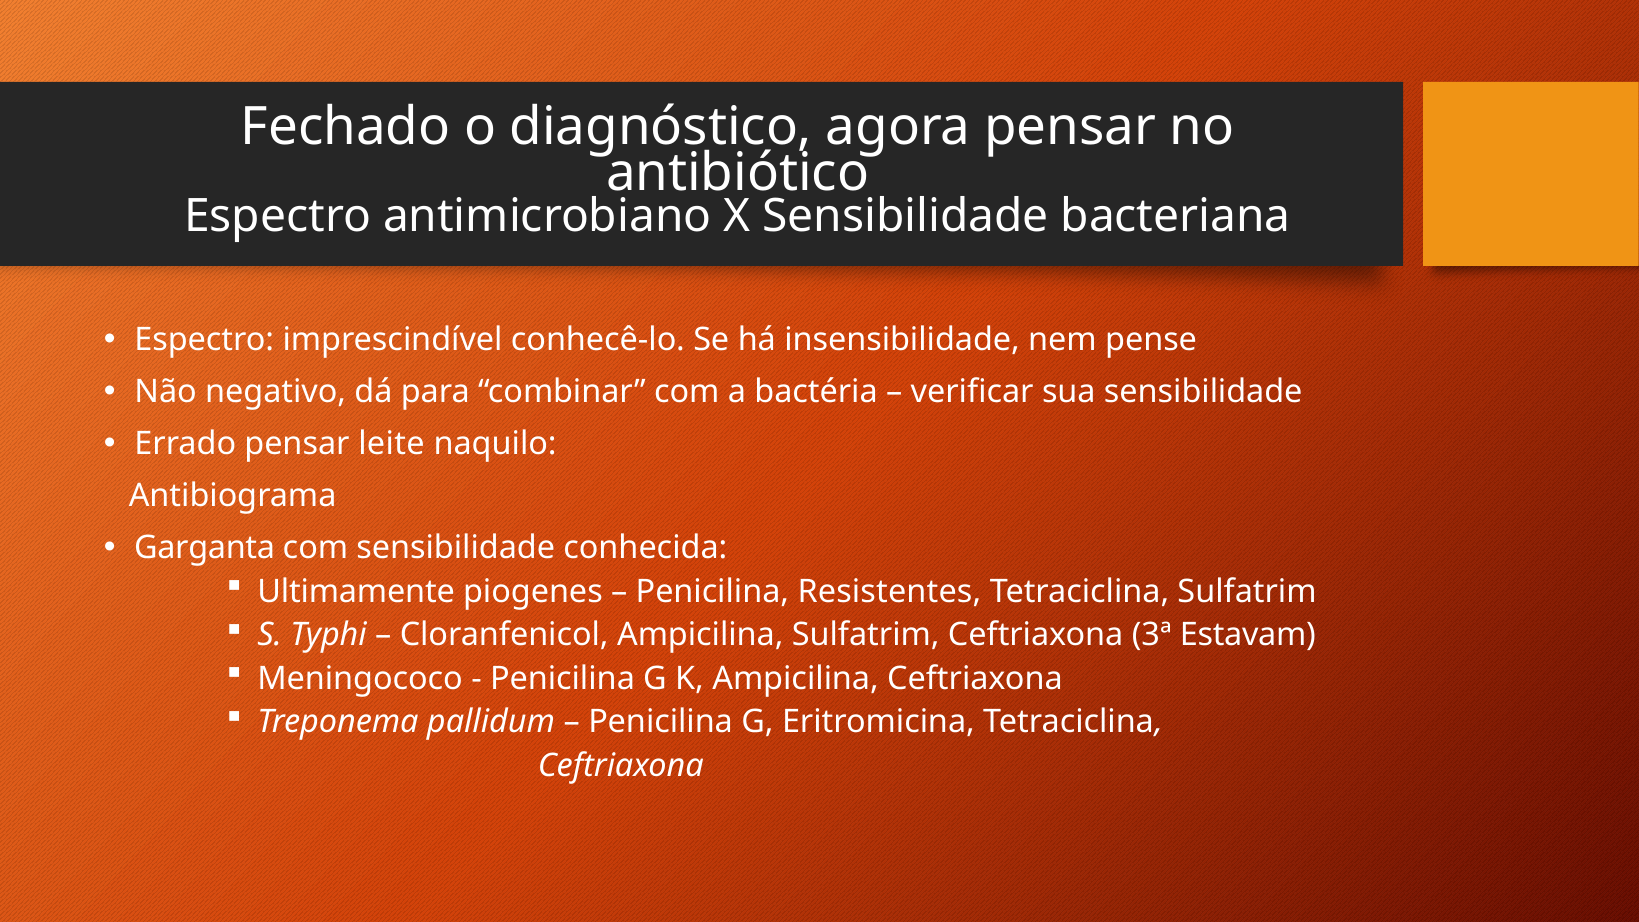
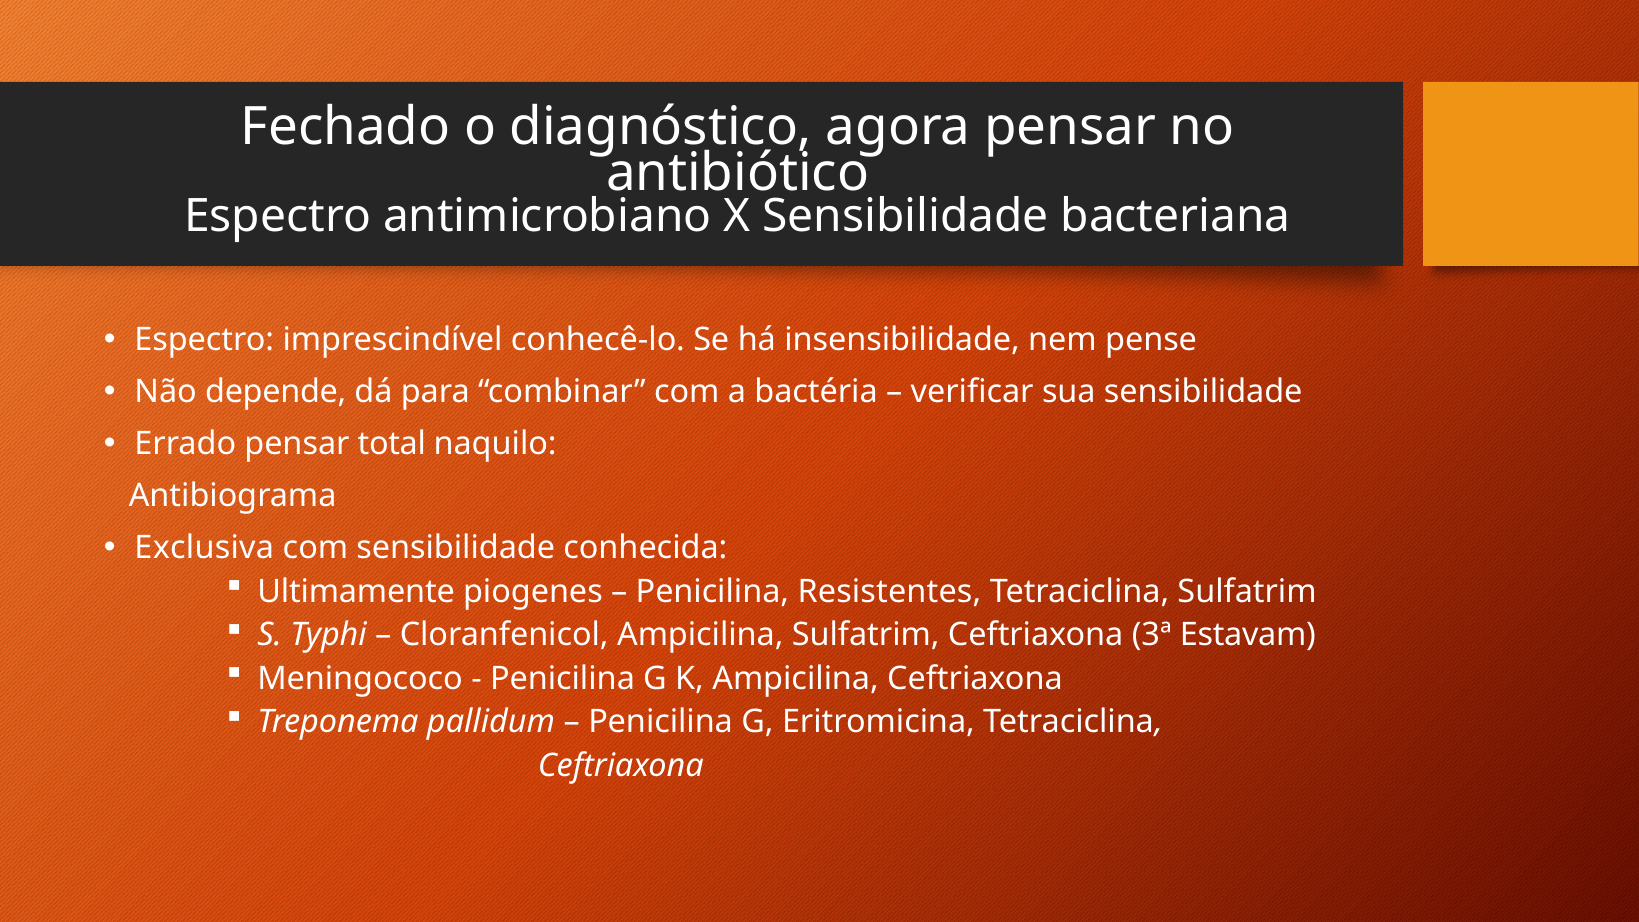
negativo: negativo -> depende
leite: leite -> total
Garganta: Garganta -> Exclusiva
